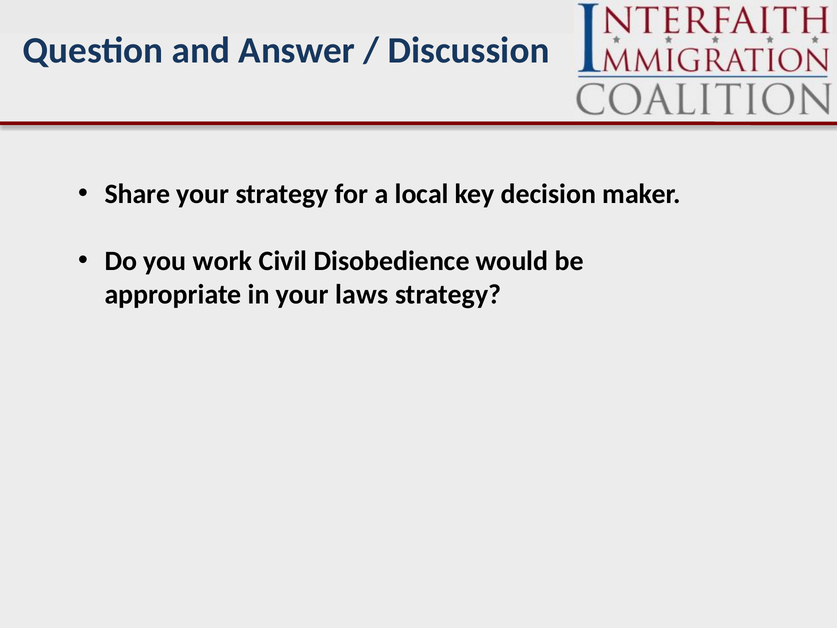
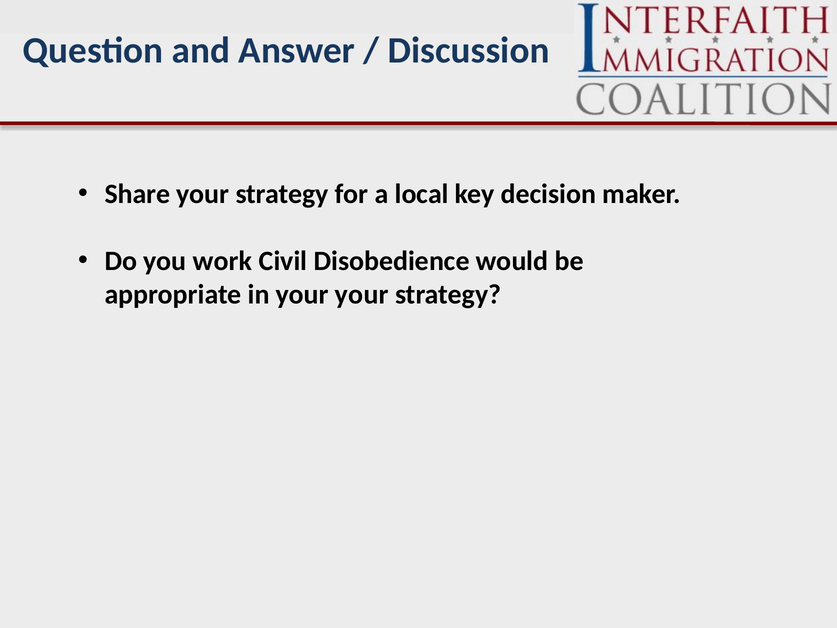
your laws: laws -> your
